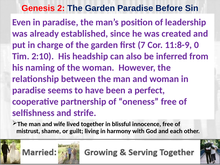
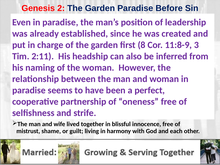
7: 7 -> 8
0: 0 -> 3
2:10: 2:10 -> 2:11
